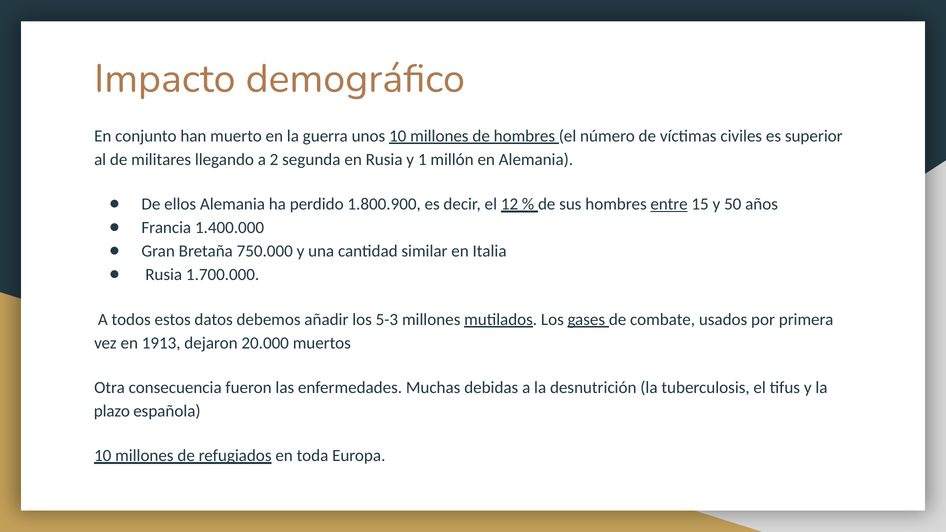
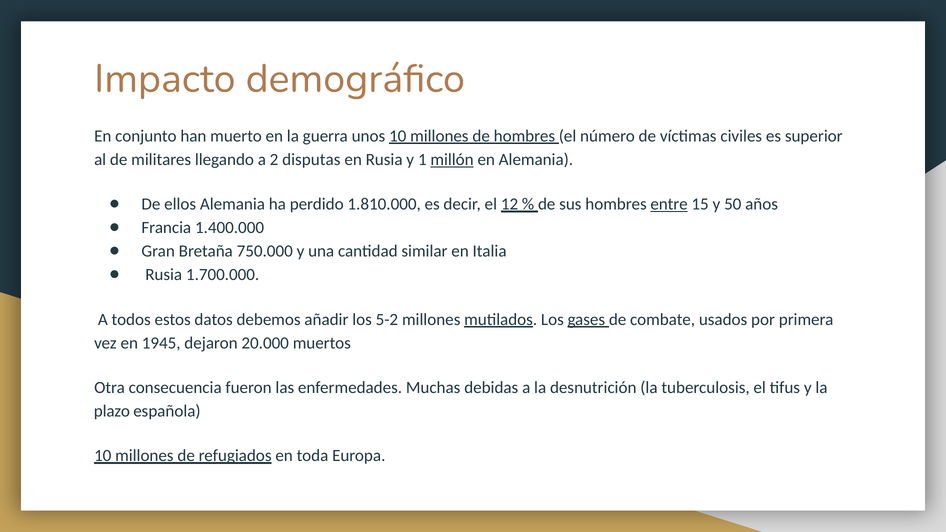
segunda: segunda -> disputas
millón underline: none -> present
1.800.900: 1.800.900 -> 1.810.000
5-3: 5-3 -> 5-2
1913: 1913 -> 1945
